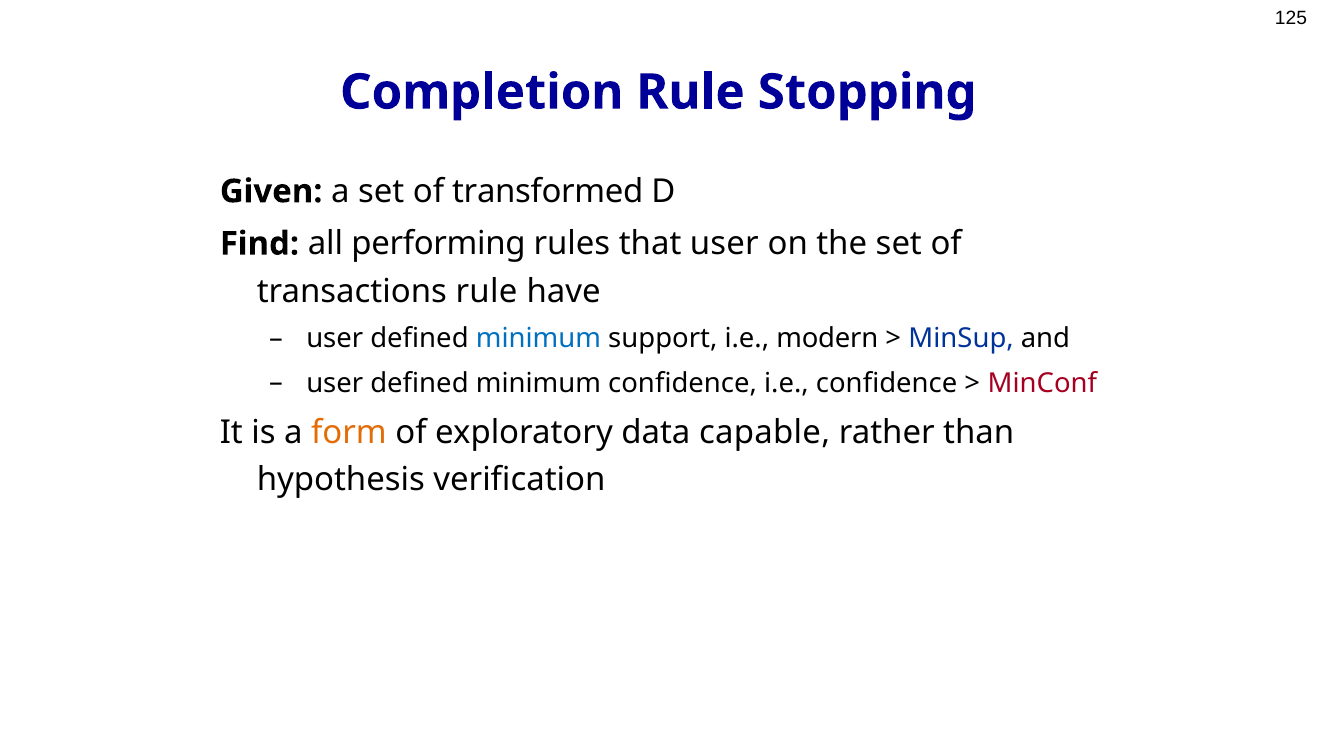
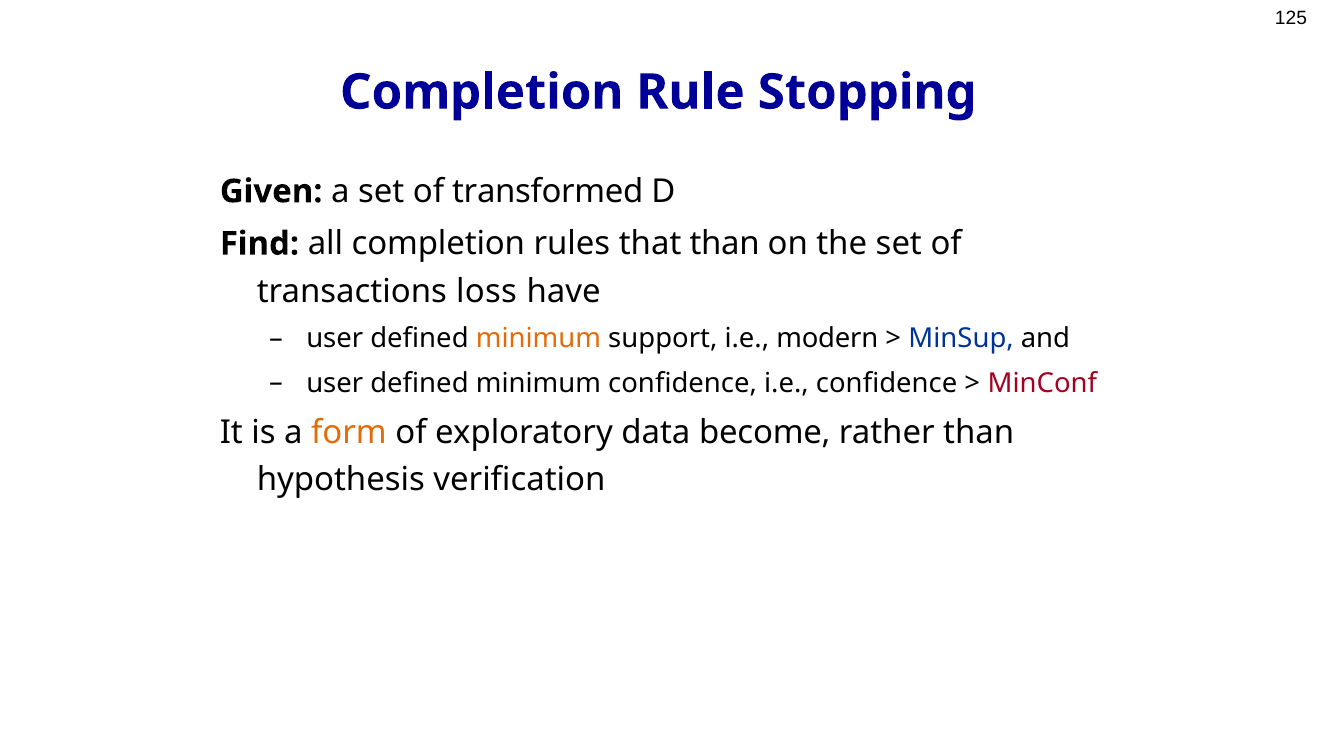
all performing: performing -> completion
that user: user -> than
transactions rule: rule -> loss
minimum at (538, 338) colour: blue -> orange
capable: capable -> become
